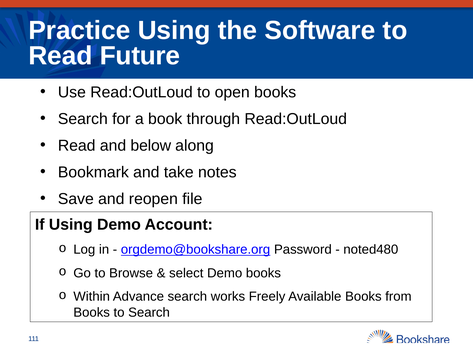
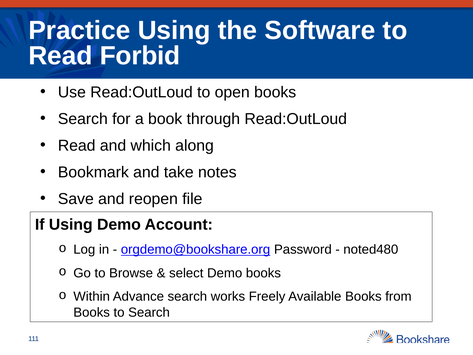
Future: Future -> Forbid
below: below -> which
